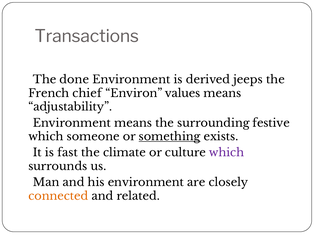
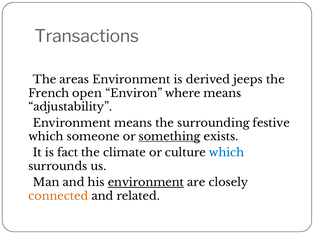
done: done -> areas
chief: chief -> open
values: values -> where
fast: fast -> fact
which at (227, 153) colour: purple -> blue
environment at (146, 183) underline: none -> present
